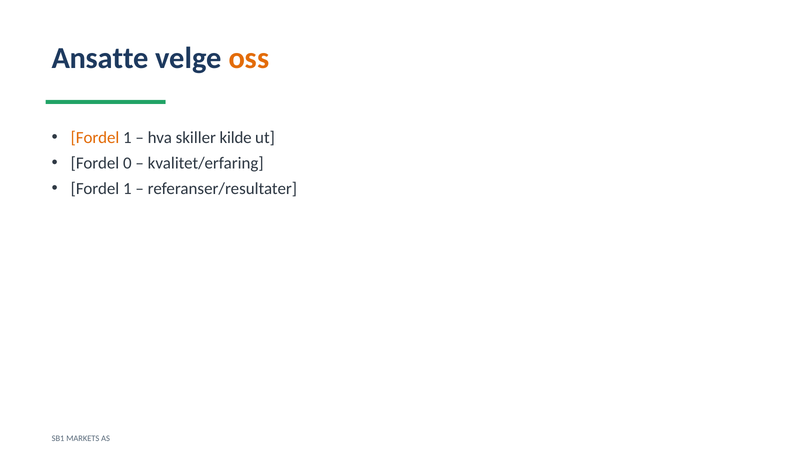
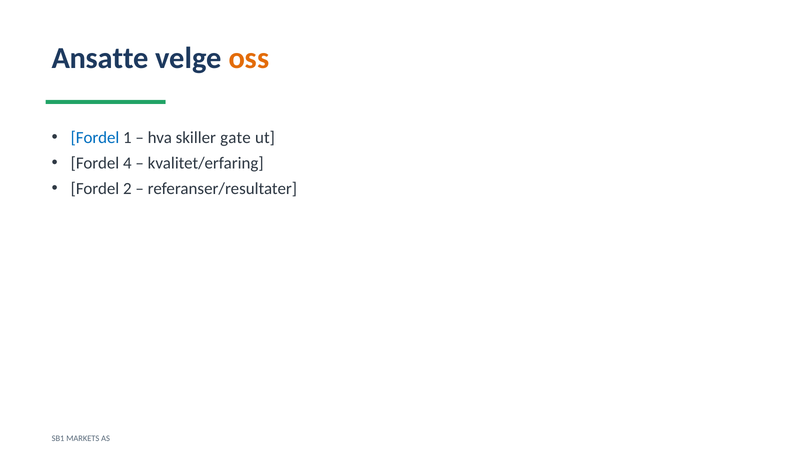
Fordel at (95, 138) colour: orange -> blue
kilde: kilde -> gate
0: 0 -> 4
1 at (127, 188): 1 -> 2
